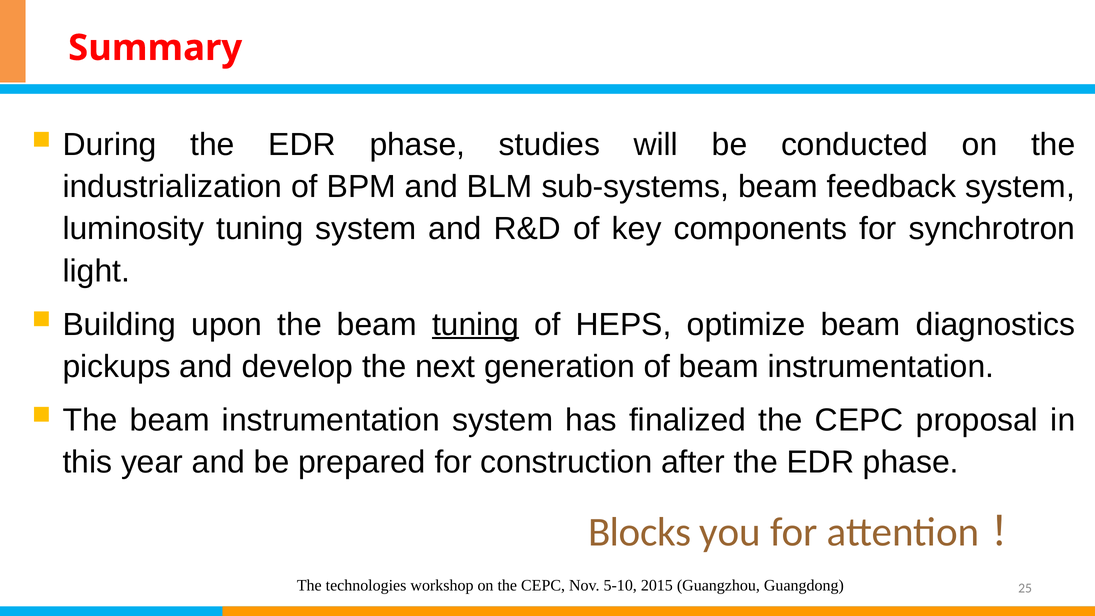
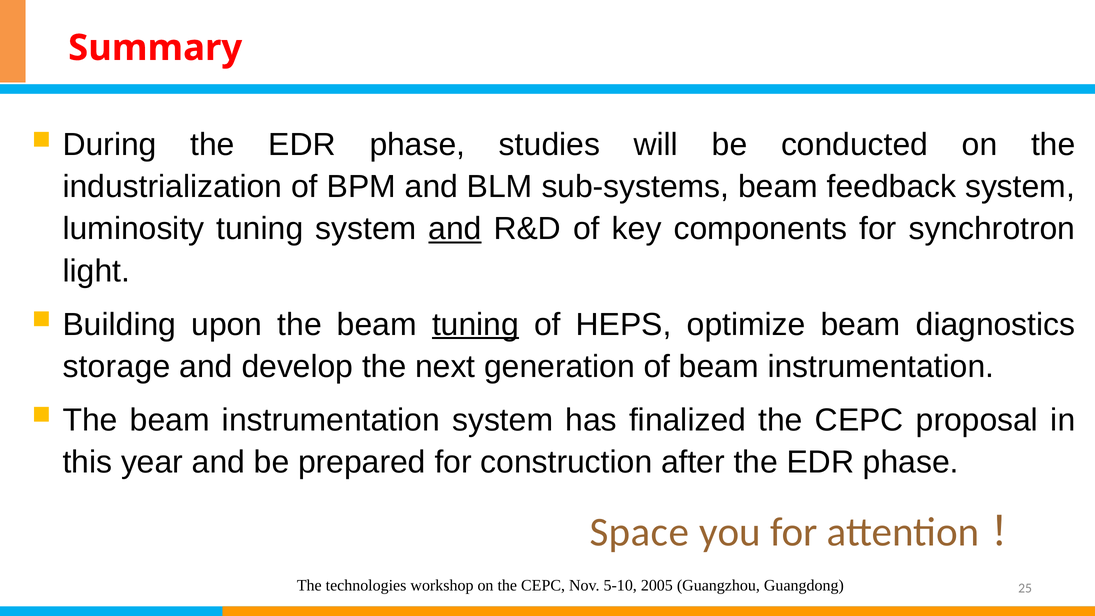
and at (455, 229) underline: none -> present
pickups: pickups -> storage
Blocks: Blocks -> Space
2015: 2015 -> 2005
